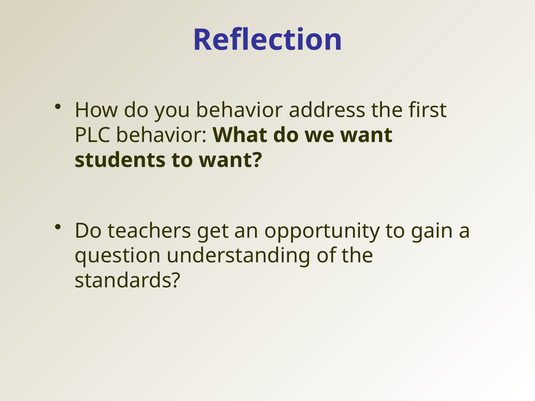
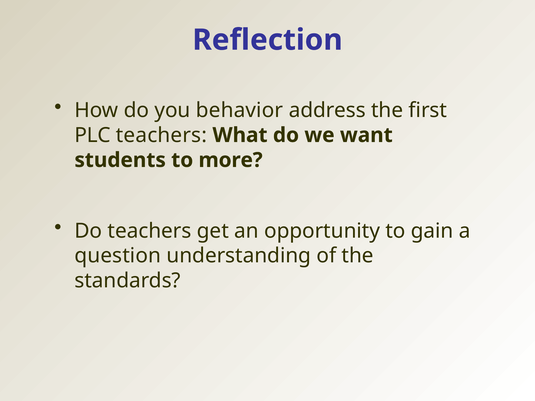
PLC behavior: behavior -> teachers
to want: want -> more
